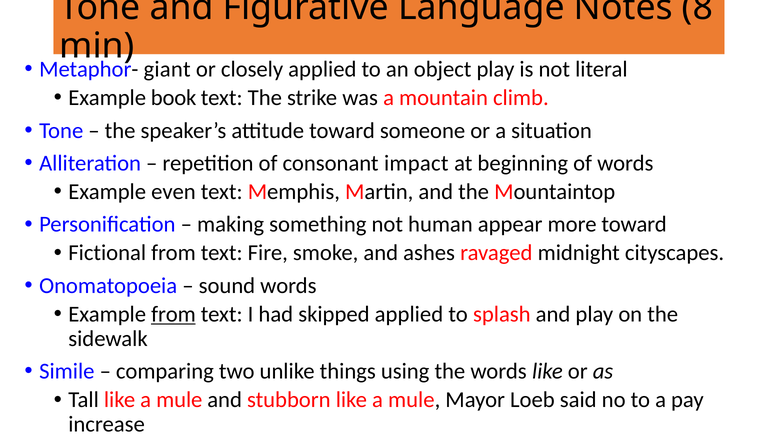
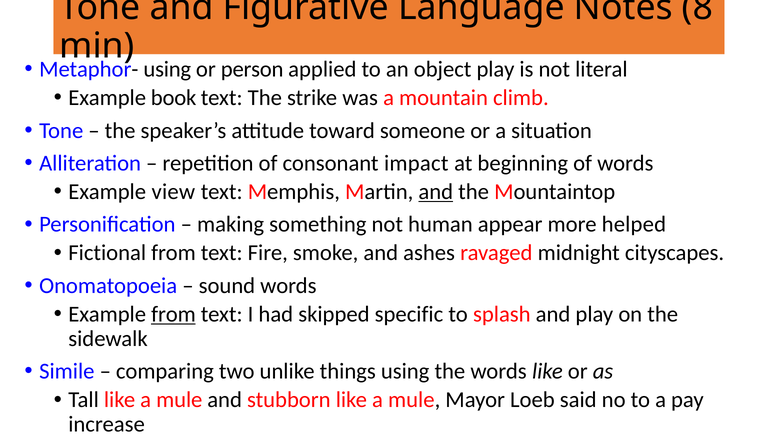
giant at (167, 69): giant -> using
closely: closely -> person
even: even -> view
and at (436, 192) underline: none -> present
more toward: toward -> helped
skipped applied: applied -> specific
